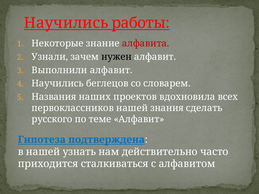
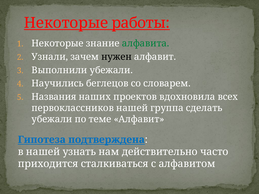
Научились at (66, 23): Научились -> Некоторые
алфавита colour: red -> green
Выполнили алфавит: алфавит -> убежали
знания: знания -> группа
русского at (52, 119): русского -> убежали
